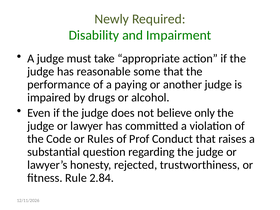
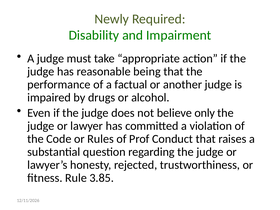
some: some -> being
paying: paying -> factual
2.84: 2.84 -> 3.85
